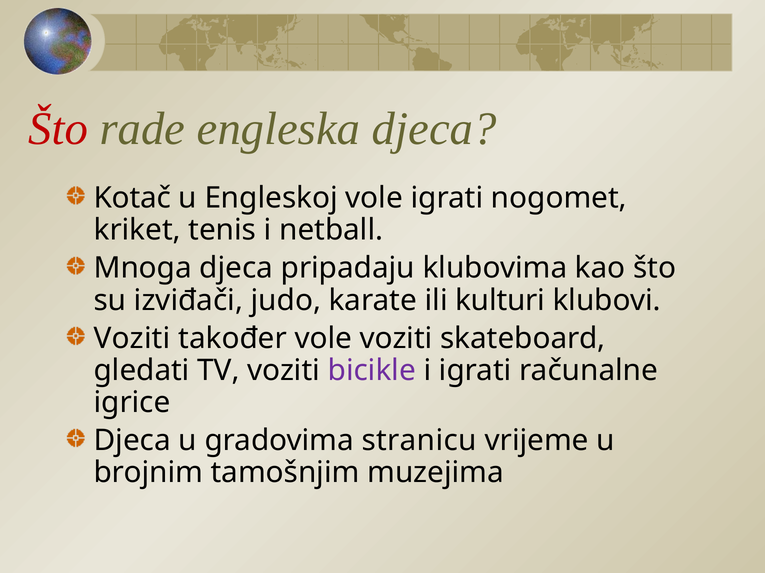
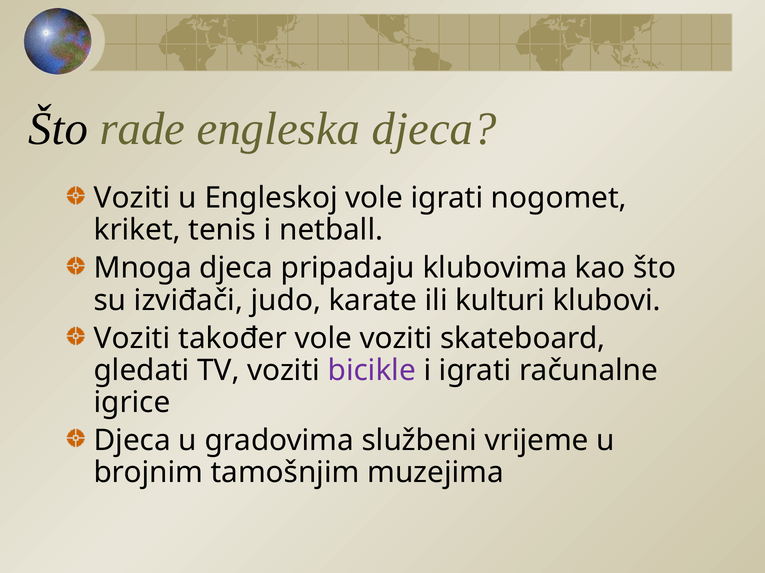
Što at (58, 129) colour: red -> black
Kotač at (132, 198): Kotač -> Voziti
stranicu: stranicu -> službeni
